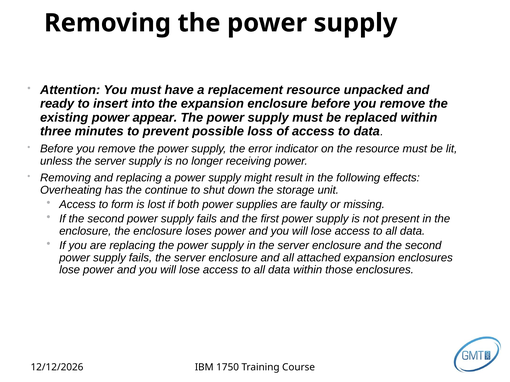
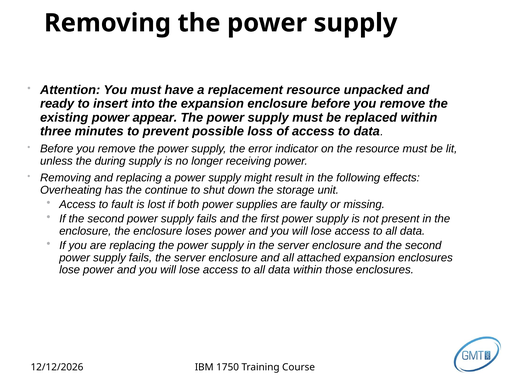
unless the server: server -> during
form: form -> fault
